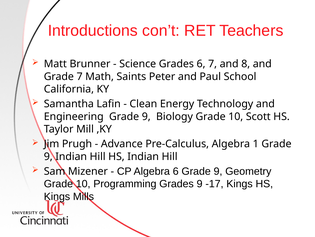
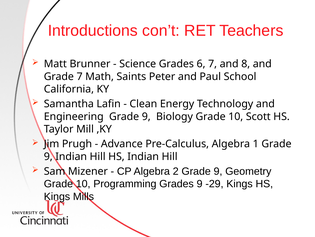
Algebra 6: 6 -> 2
-17: -17 -> -29
